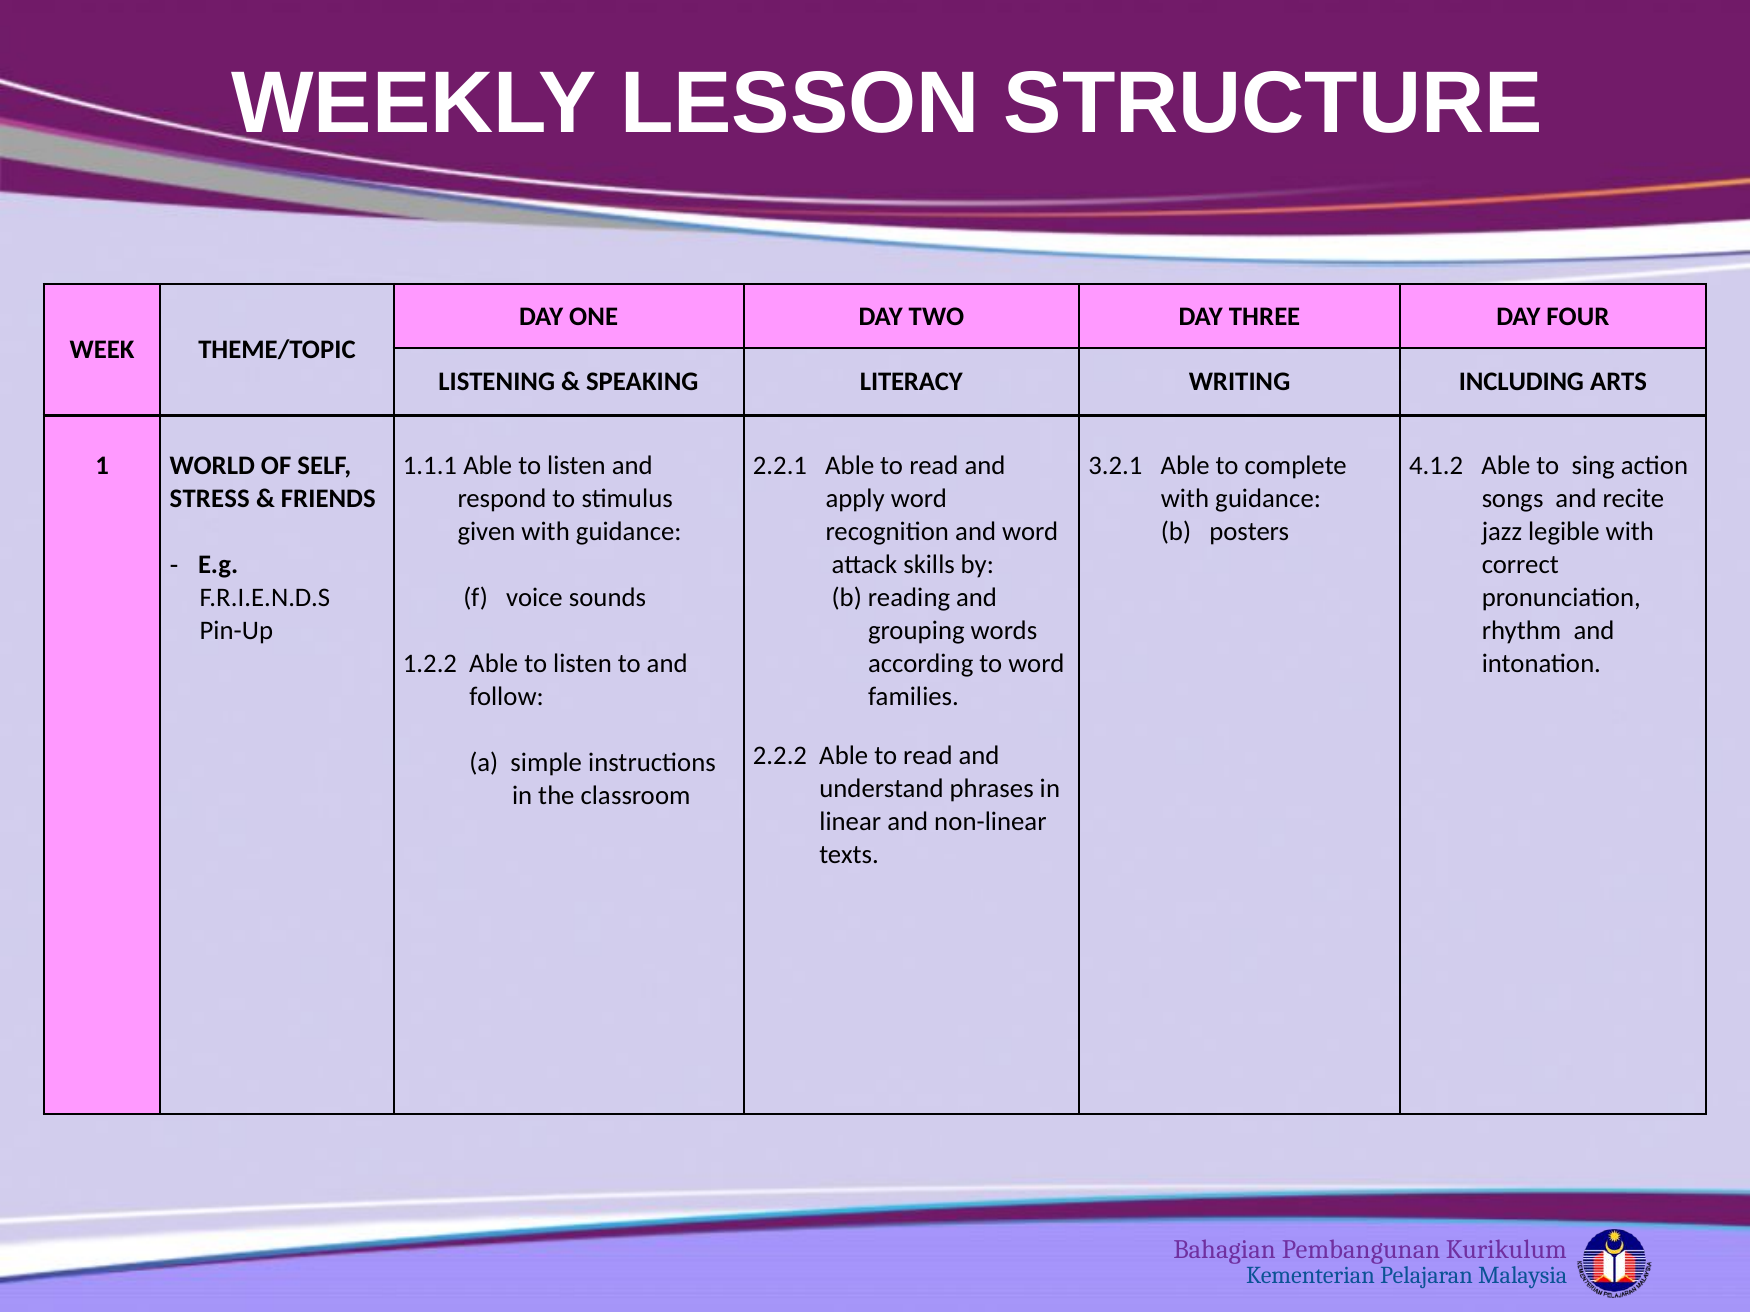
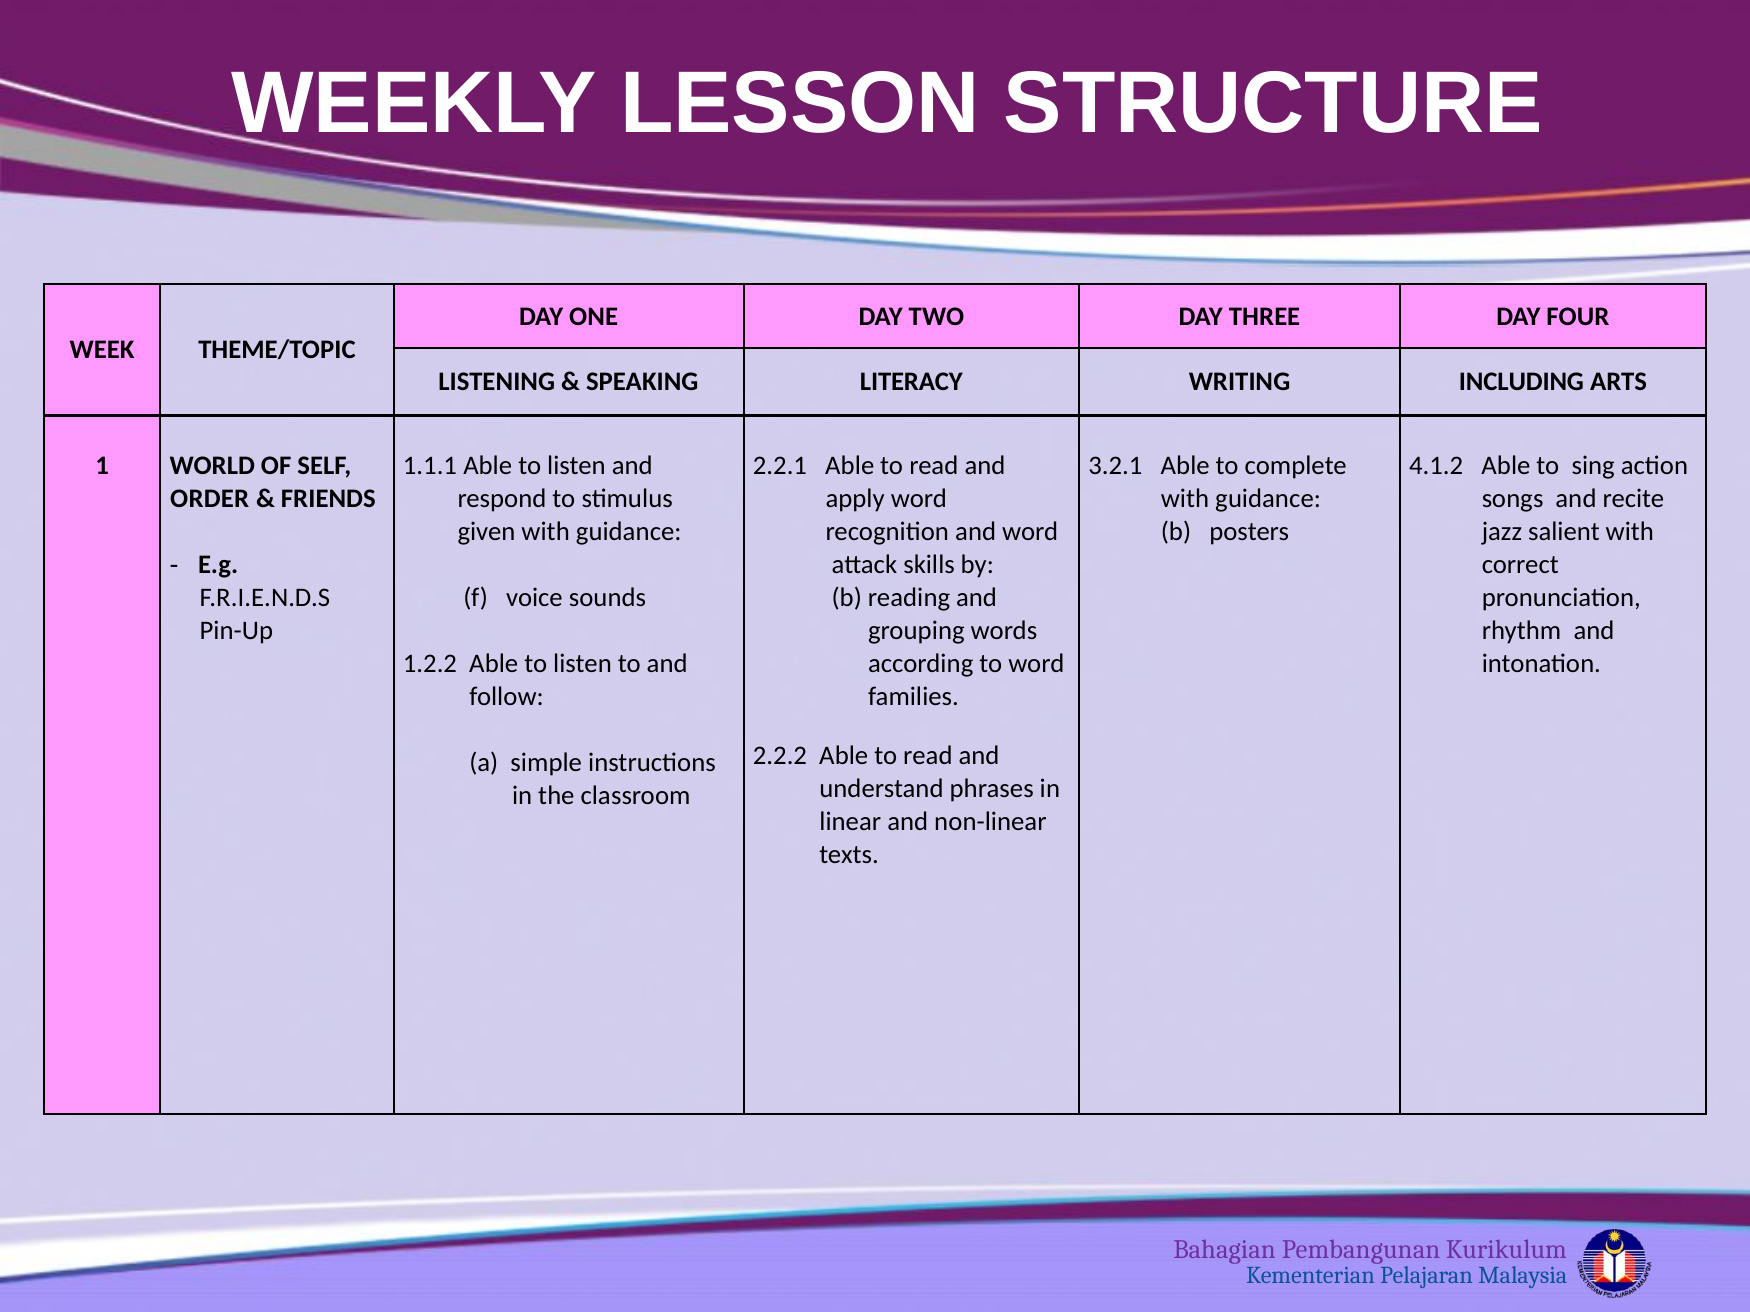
STRESS: STRESS -> ORDER
legible: legible -> salient
